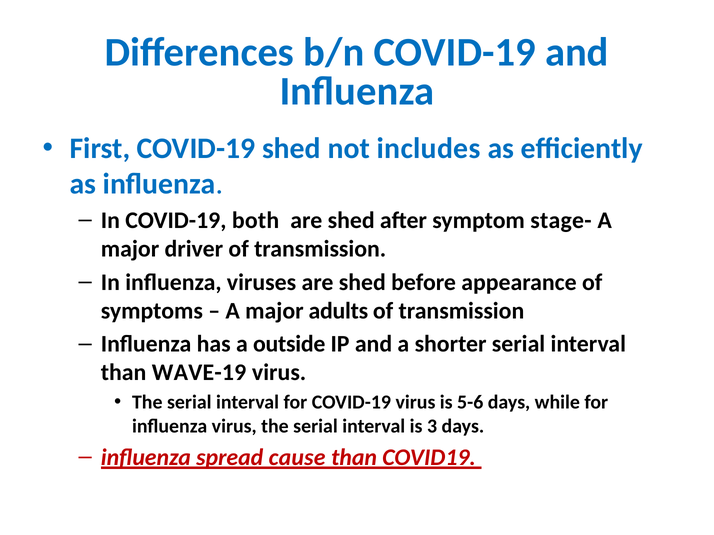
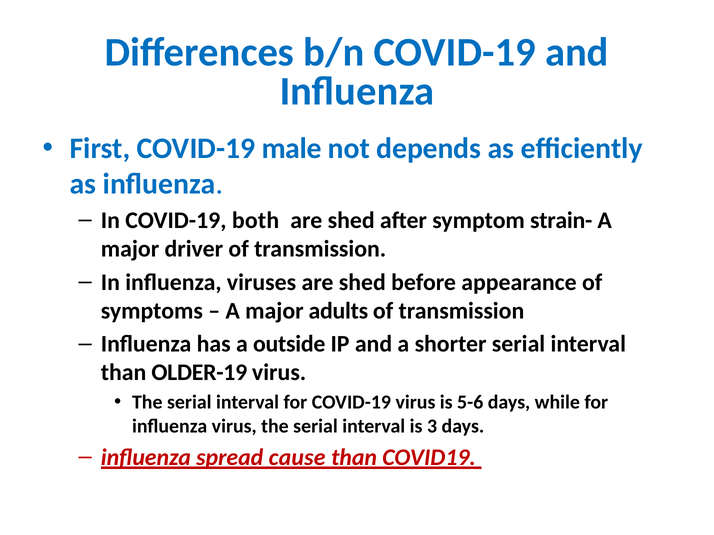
COVID-19 shed: shed -> male
includes: includes -> depends
stage-: stage- -> strain-
WAVE-19: WAVE-19 -> OLDER-19
